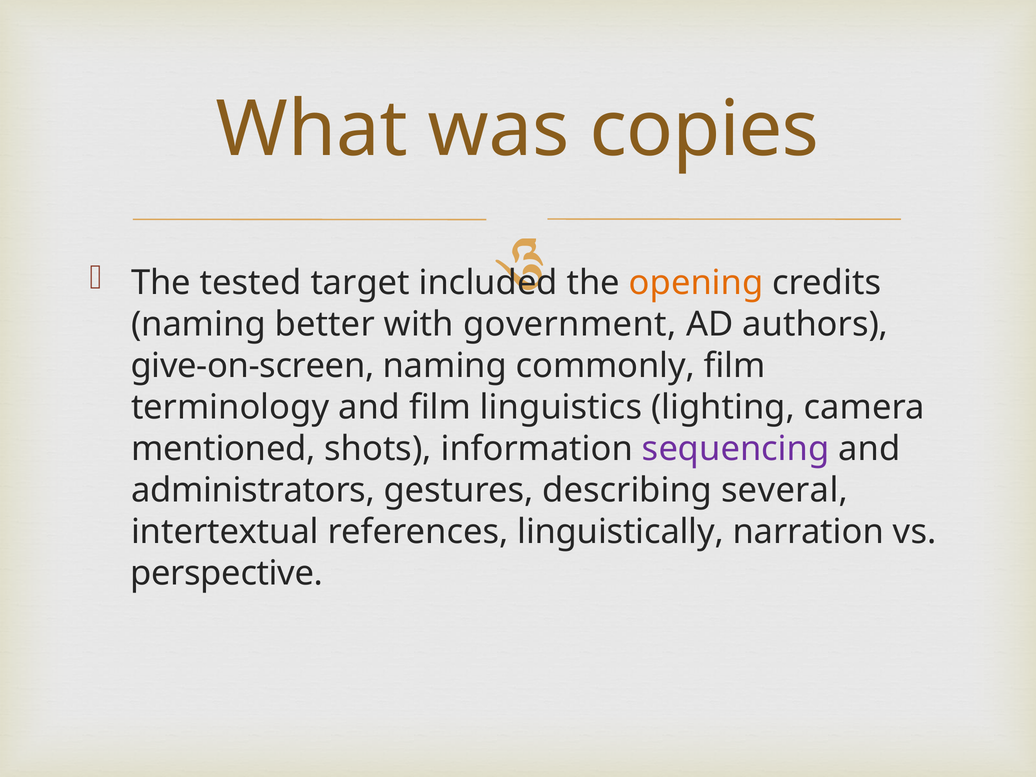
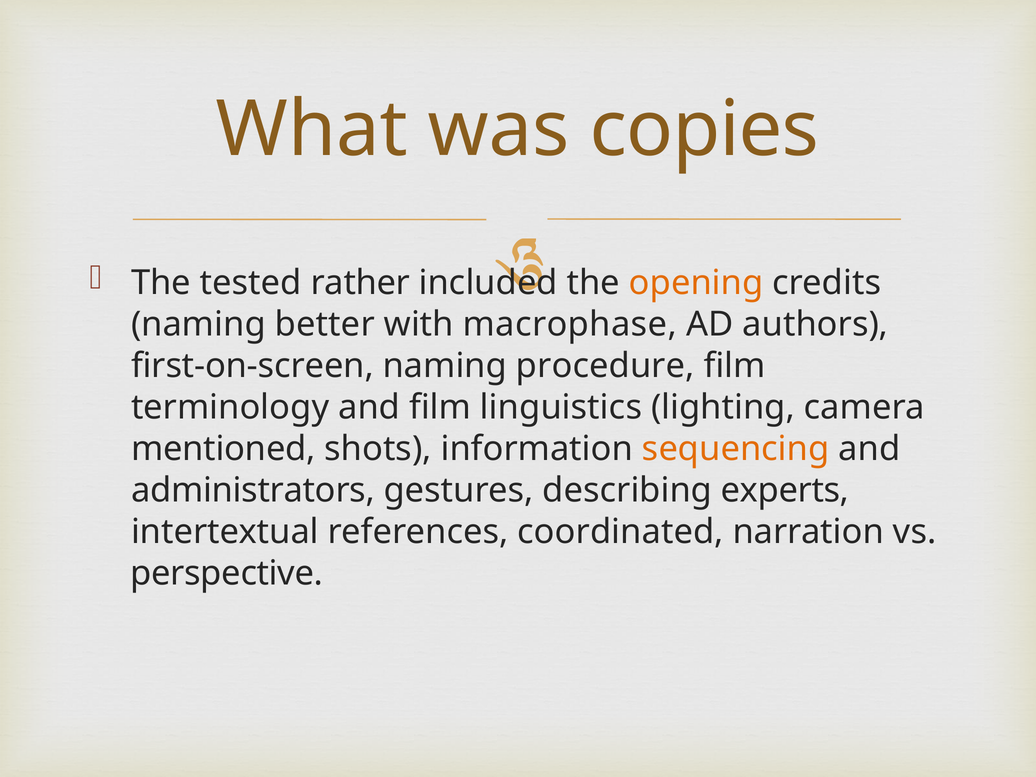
target: target -> rather
government: government -> macrophase
give-on-screen: give-on-screen -> first-on-screen
commonly: commonly -> procedure
sequencing colour: purple -> orange
several: several -> experts
linguistically: linguistically -> coordinated
